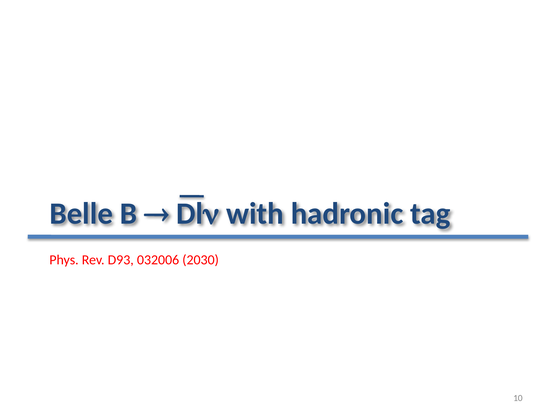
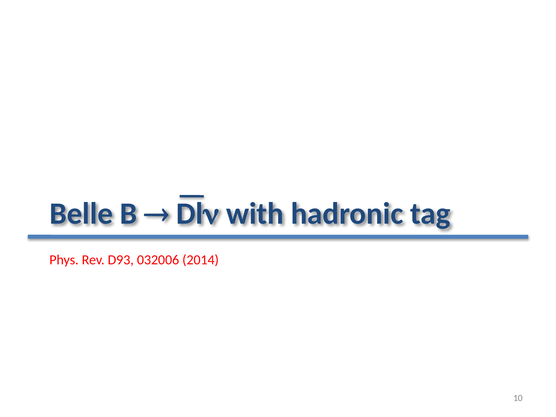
2030: 2030 -> 2014
